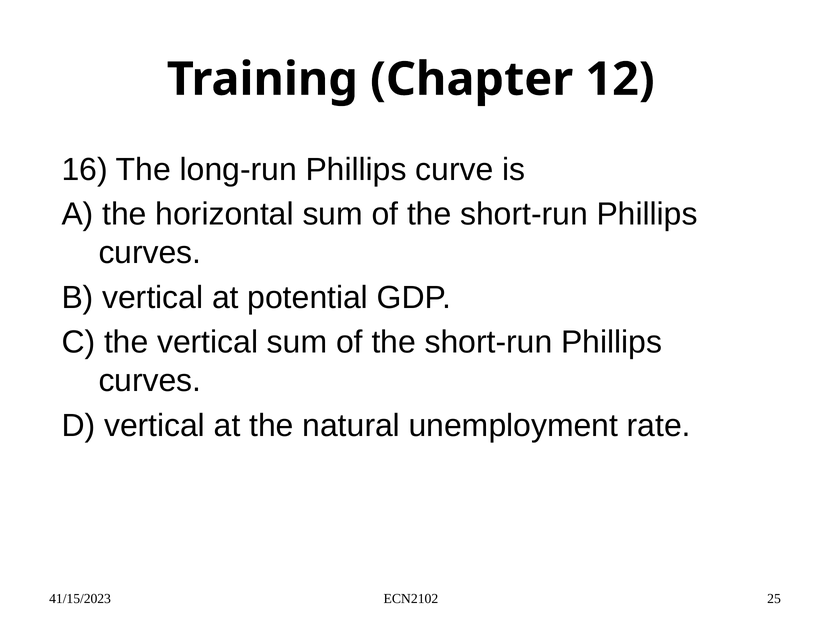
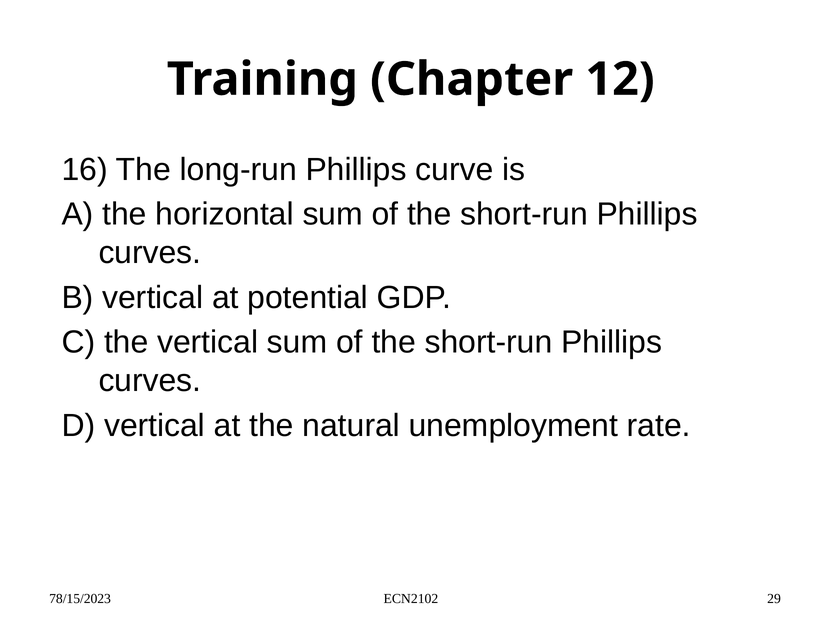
41/15/2023: 41/15/2023 -> 78/15/2023
25: 25 -> 29
